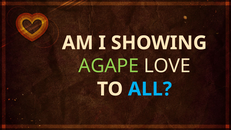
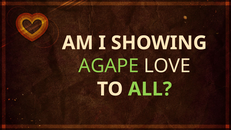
ALL colour: light blue -> light green
